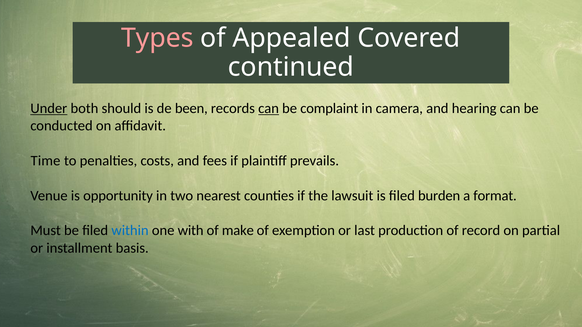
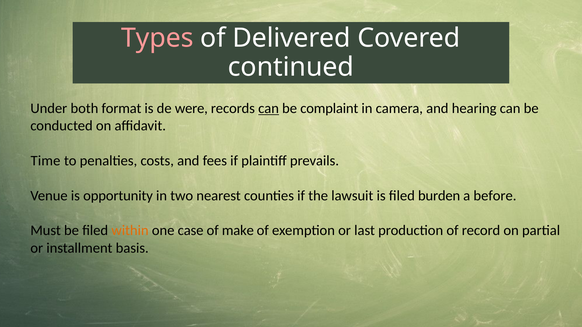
Appealed: Appealed -> Delivered
Under underline: present -> none
should: should -> format
been: been -> were
format: format -> before
within colour: blue -> orange
with: with -> case
